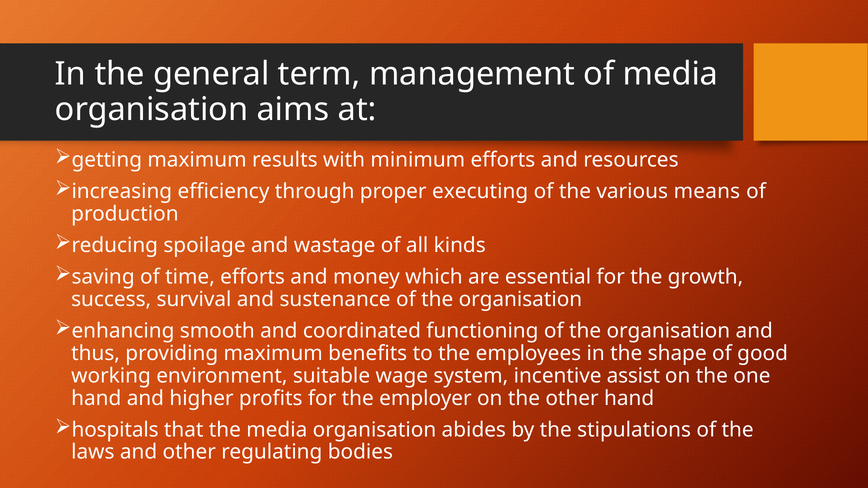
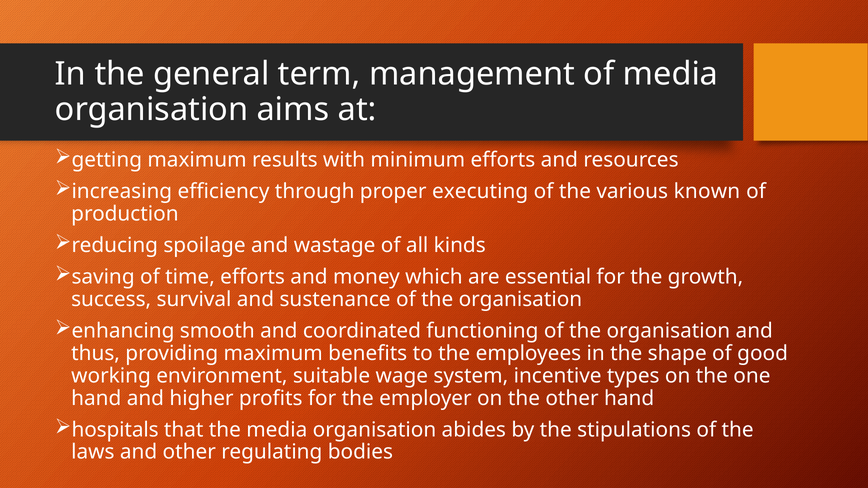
means: means -> known
assist: assist -> types
